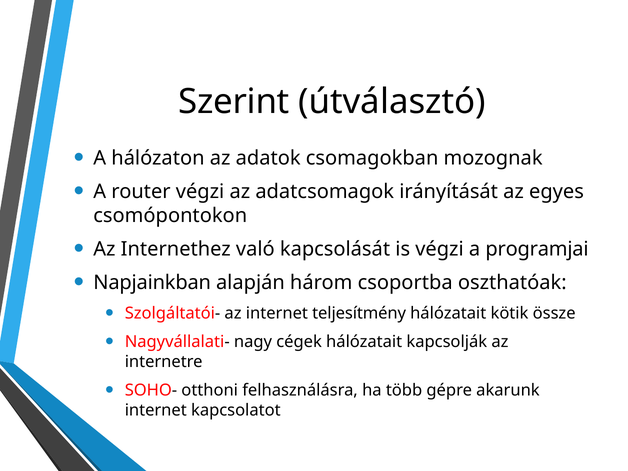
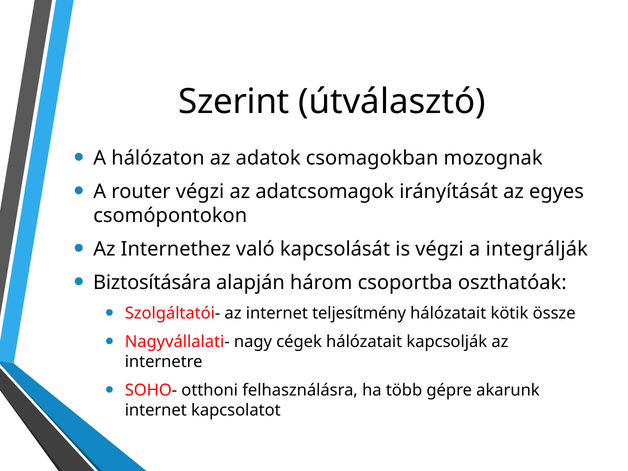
programjai: programjai -> integrálják
Napjainkban: Napjainkban -> Biztosítására
